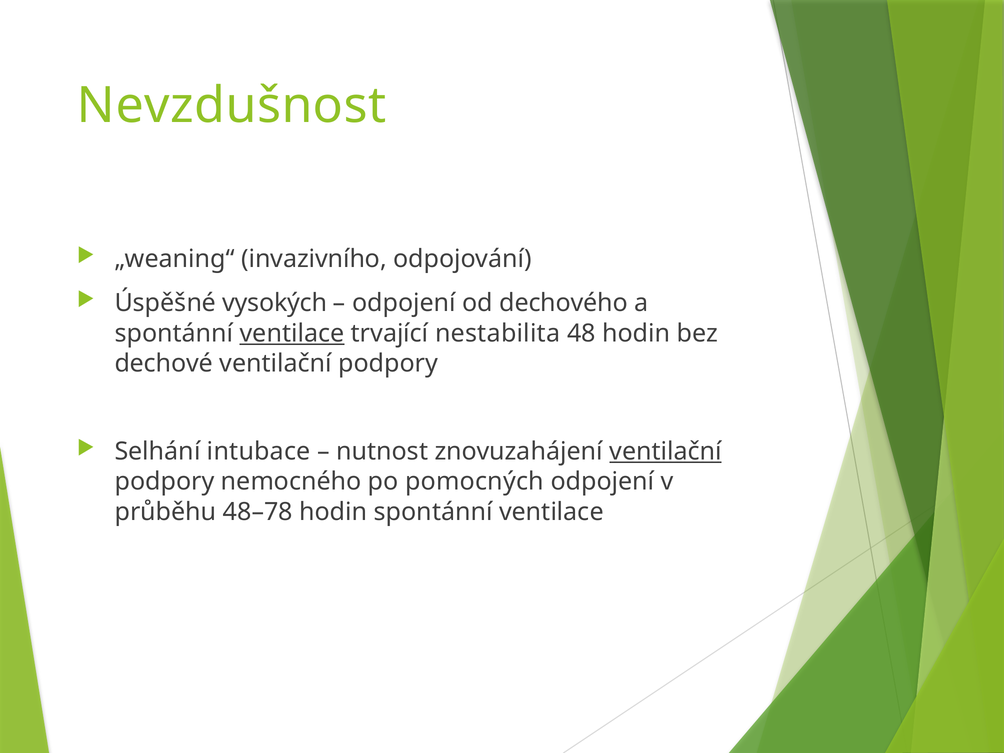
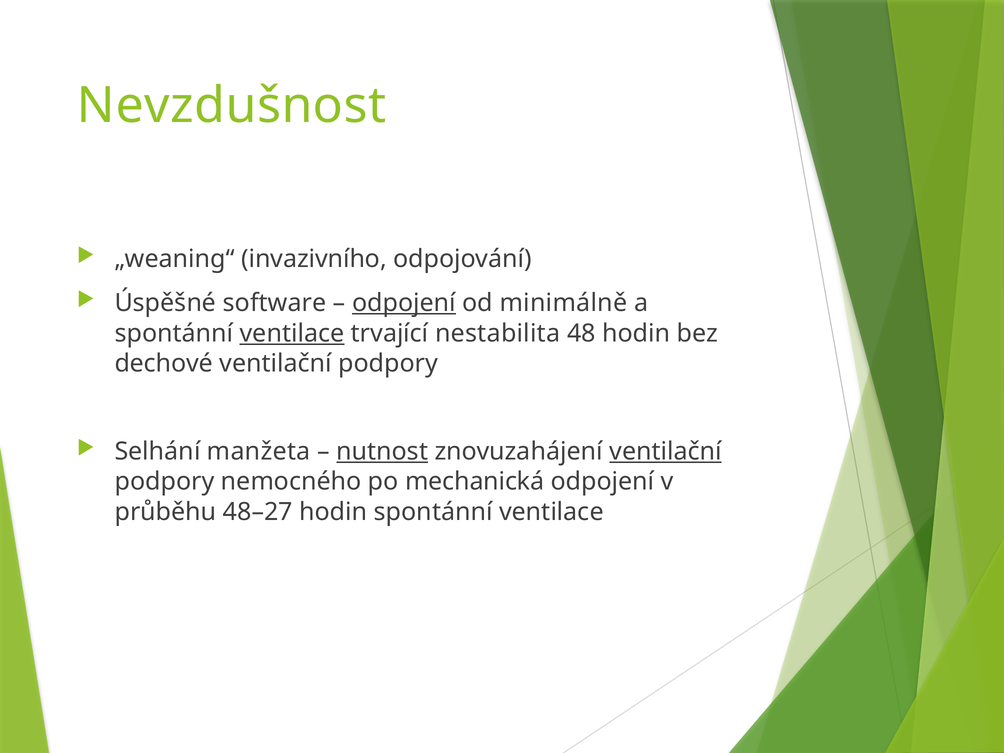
vysokých: vysokých -> software
odpojení at (404, 303) underline: none -> present
dechového: dechového -> minimálně
intubace: intubace -> manžeta
nutnost underline: none -> present
pomocných: pomocných -> mechanická
48–78: 48–78 -> 48–27
